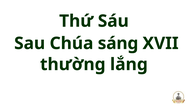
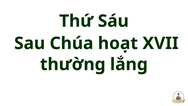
sáng: sáng -> hoạt
